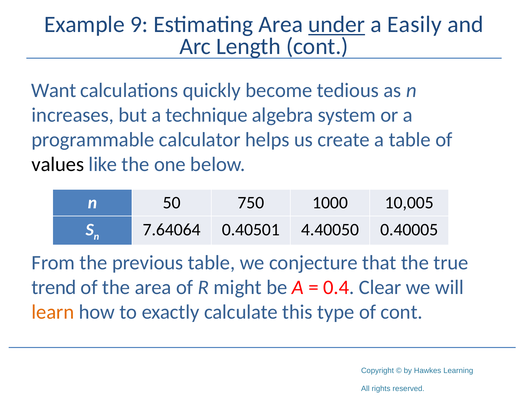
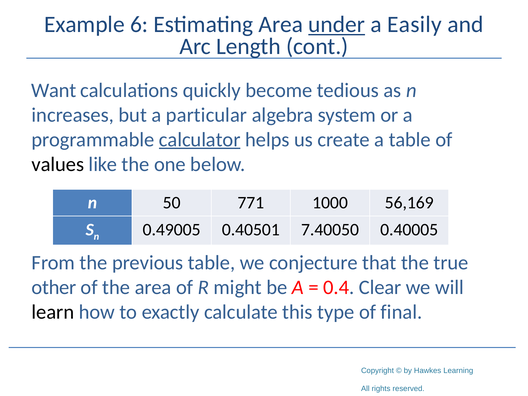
9: 9 -> 6
technique: technique -> particular
calculator underline: none -> present
750: 750 -> 771
10,005: 10,005 -> 56,169
7.64064: 7.64064 -> 0.49005
4.40050: 4.40050 -> 7.40050
trend: trend -> other
learn colour: orange -> black
of cont: cont -> final
